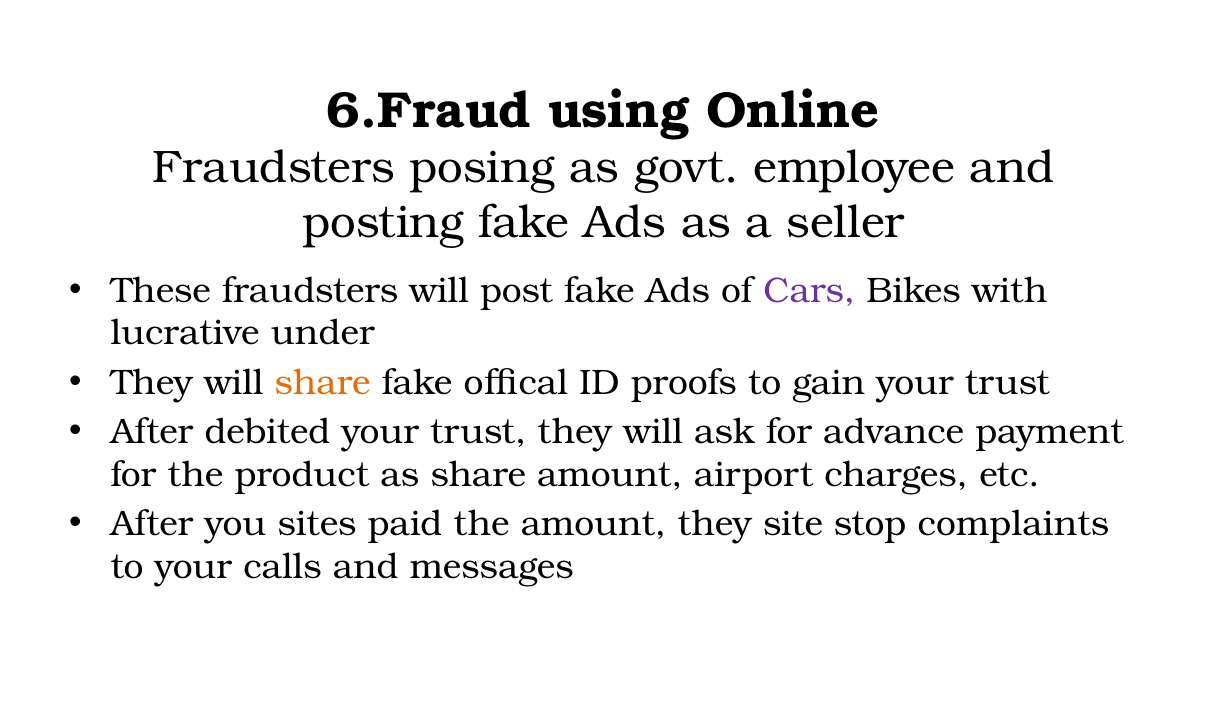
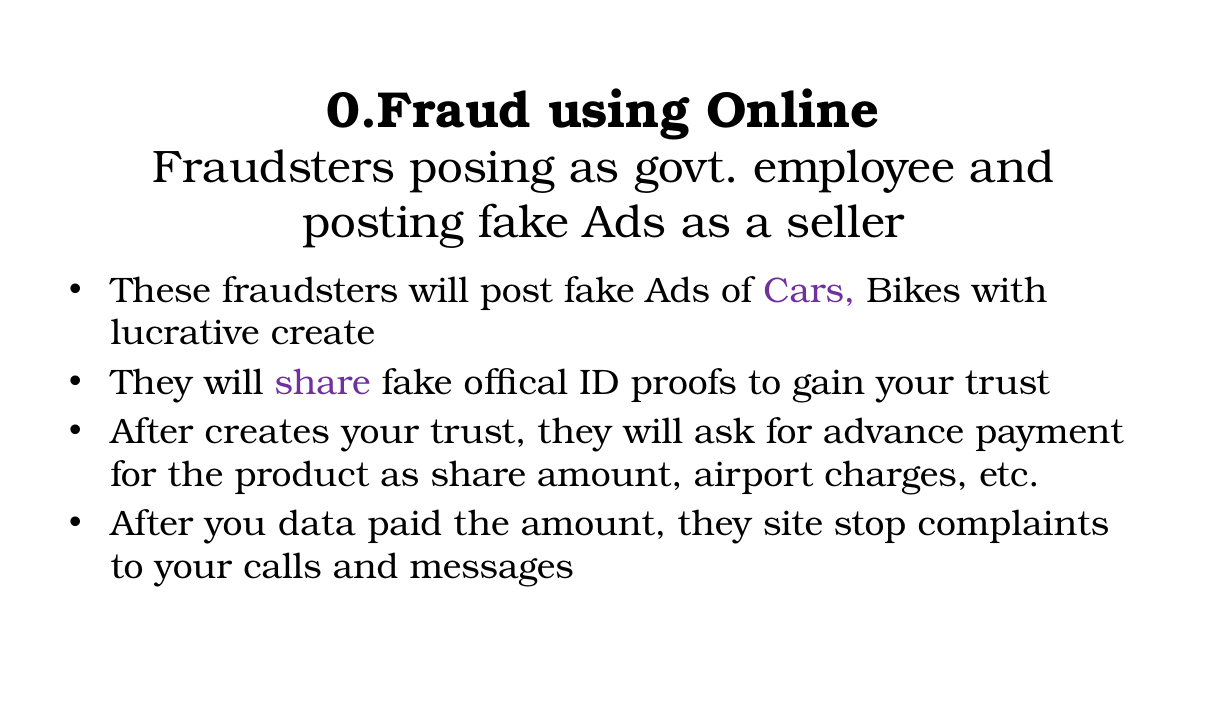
6.Fraud: 6.Fraud -> 0.Fraud
under: under -> create
share at (323, 383) colour: orange -> purple
debited: debited -> creates
sites: sites -> data
